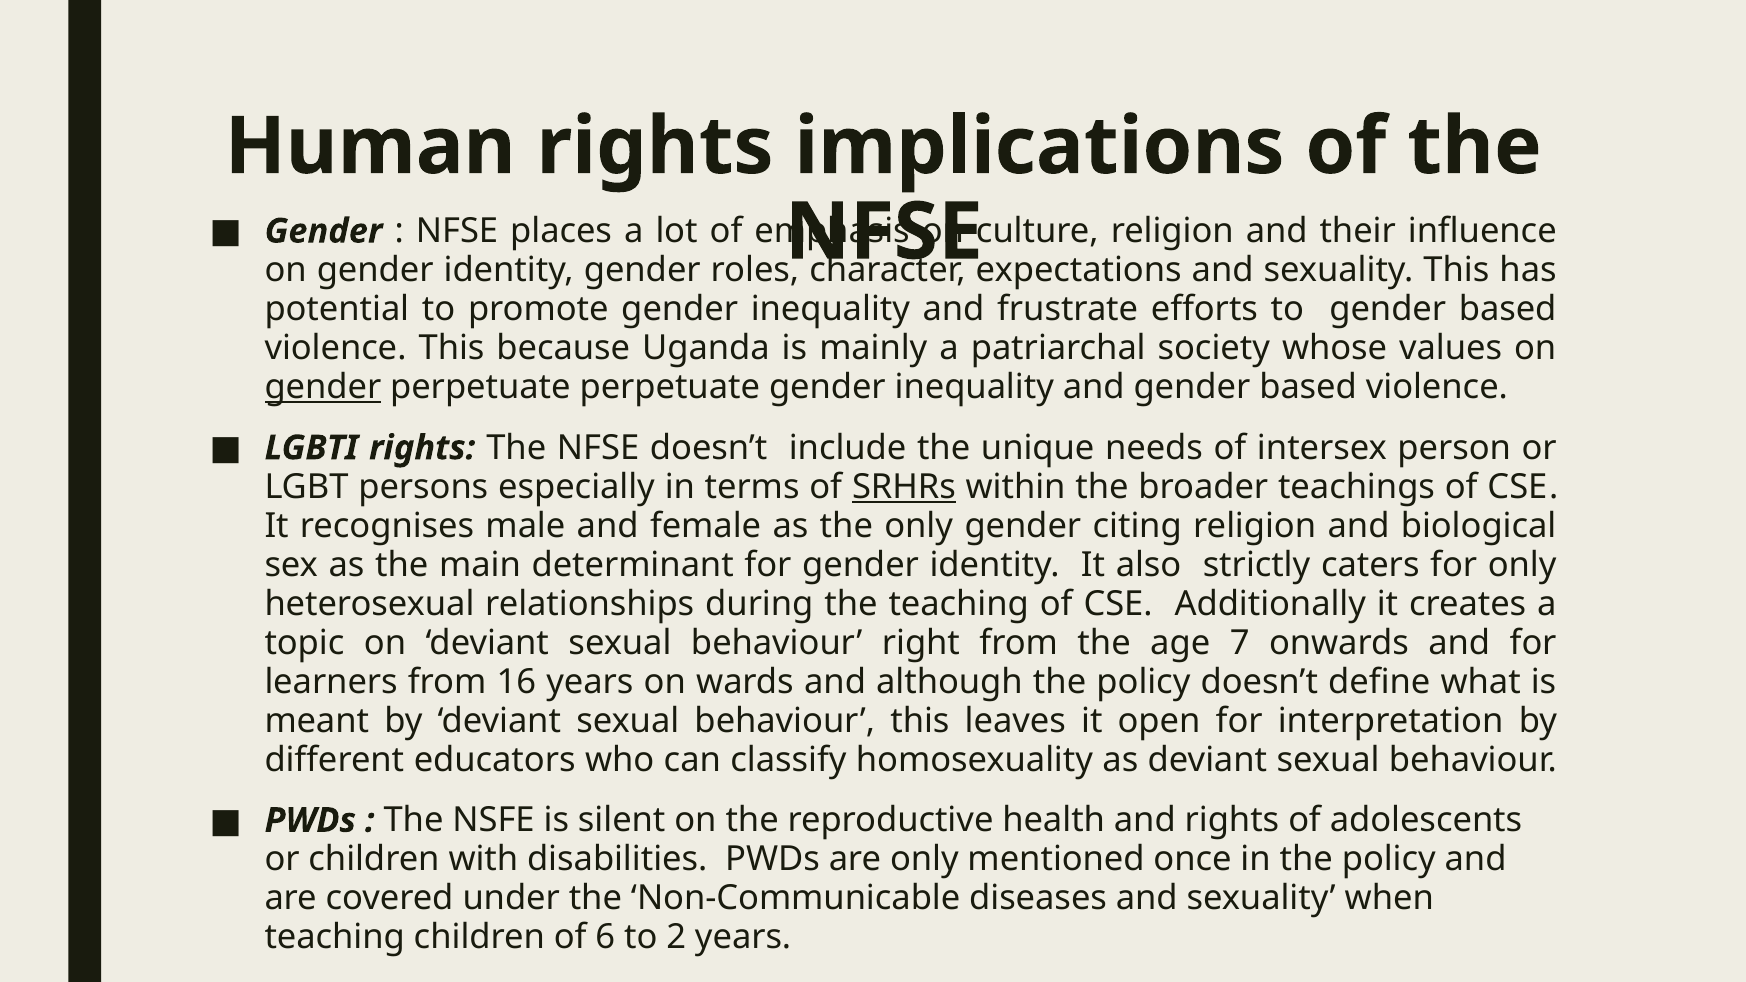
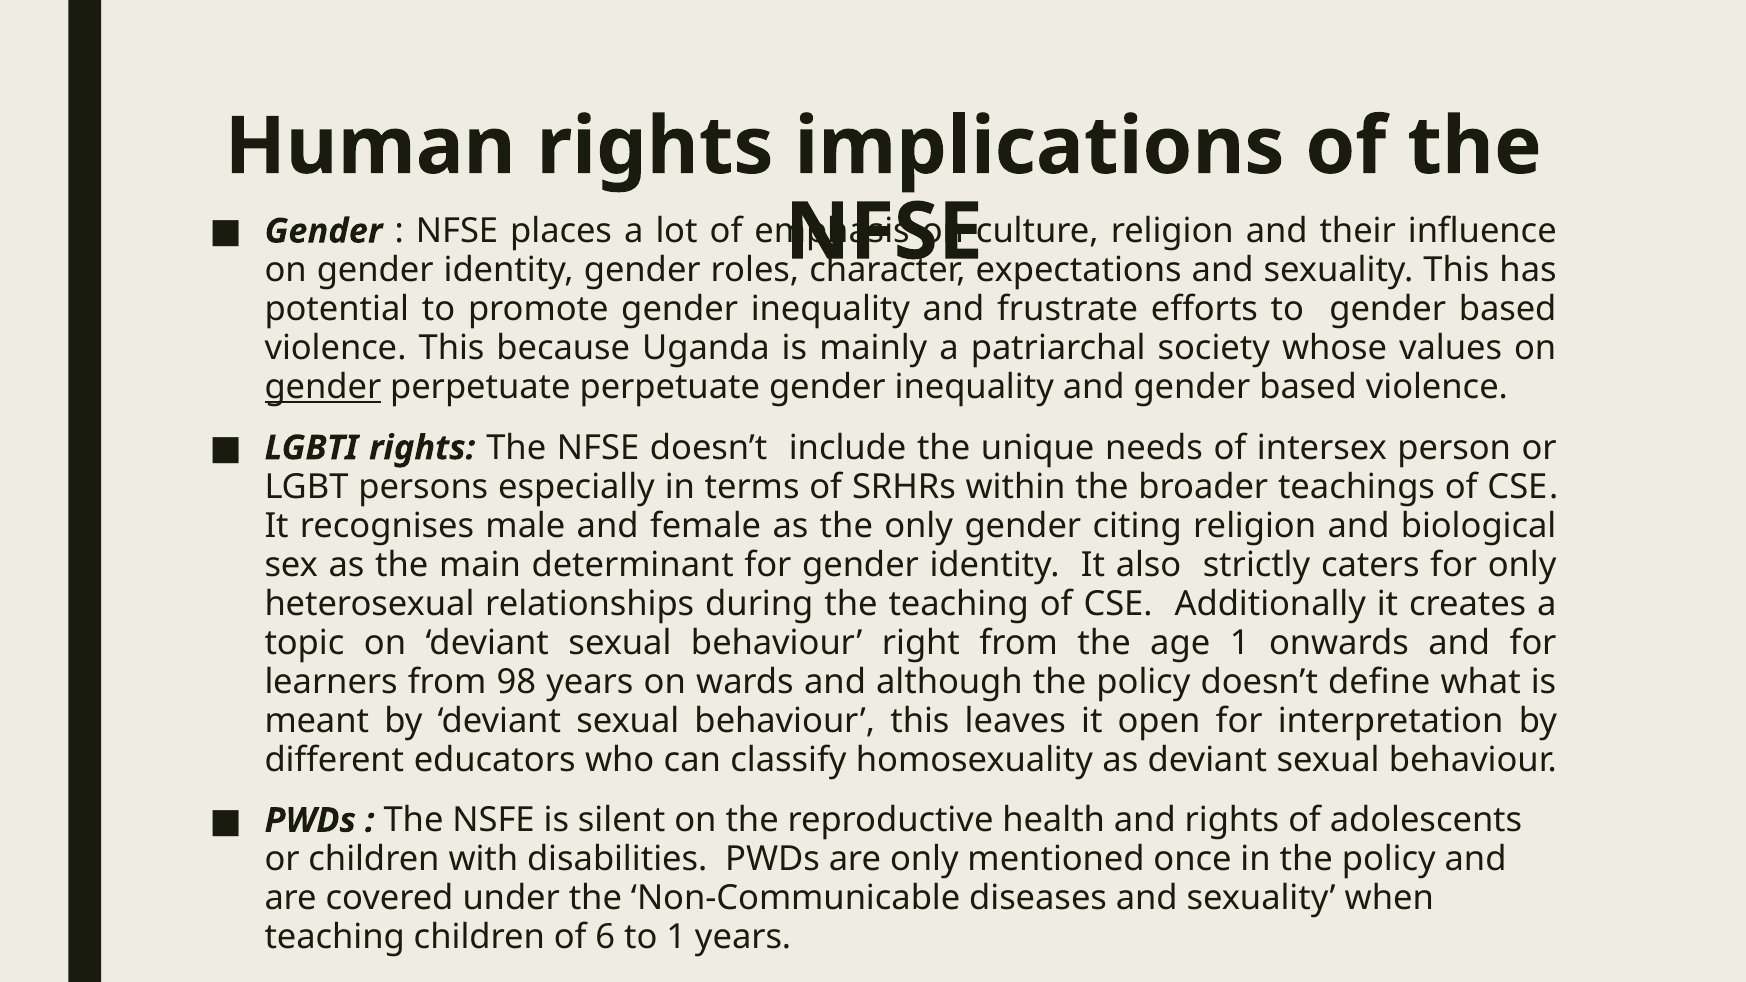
SRHRs underline: present -> none
age 7: 7 -> 1
16: 16 -> 98
to 2: 2 -> 1
